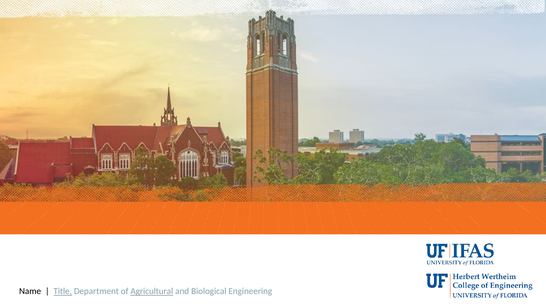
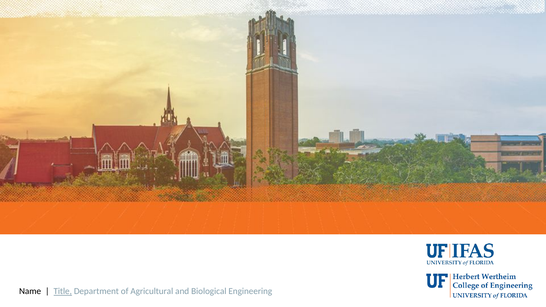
Agricultural underline: present -> none
